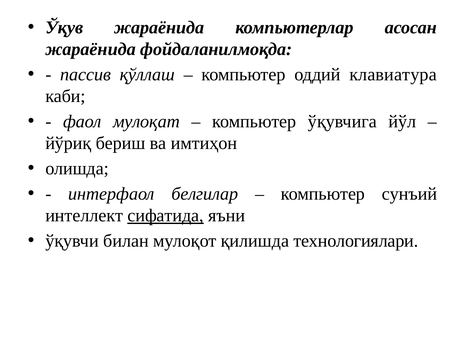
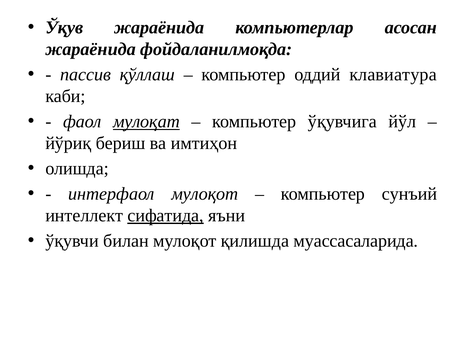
мулоқат underline: none -> present
интерфаол белгилар: белгилар -> мулоқот
технологиялари: технологиялари -> муассасаларида
